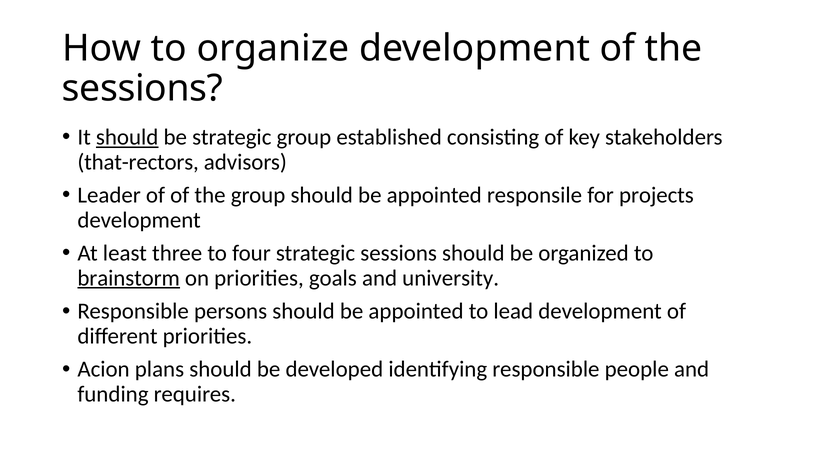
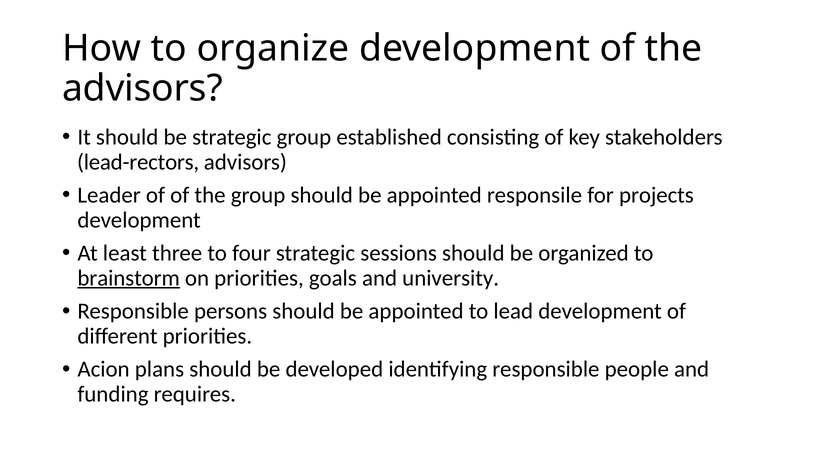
sessions at (143, 89): sessions -> advisors
should at (127, 137) underline: present -> none
that-rectors: that-rectors -> lead-rectors
